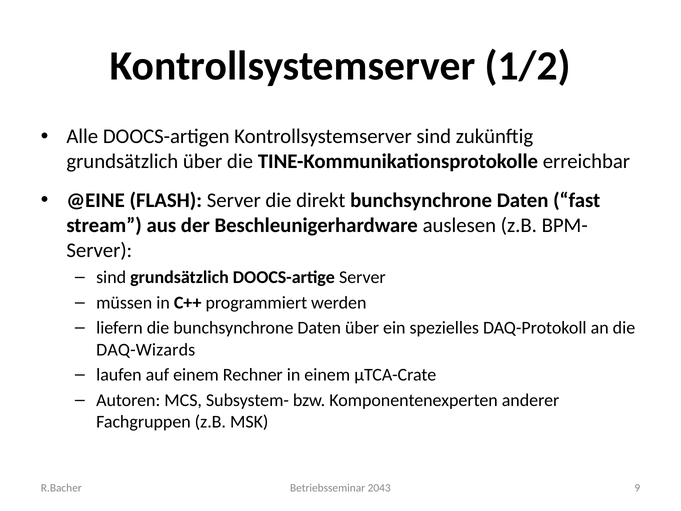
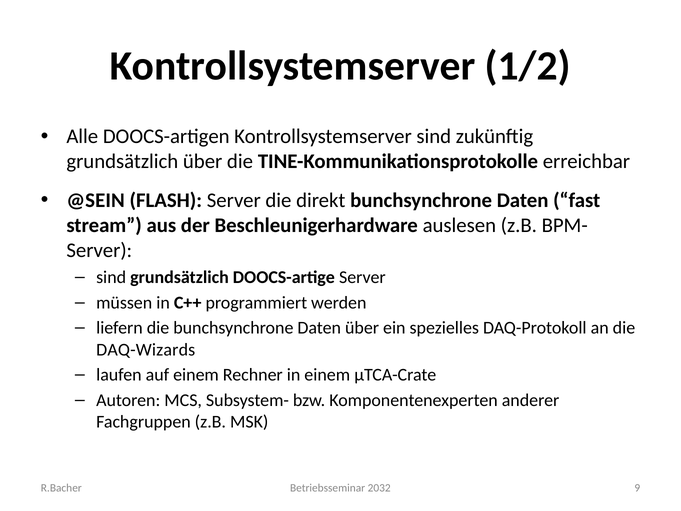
@EINE: @EINE -> @SEIN
2043: 2043 -> 2032
